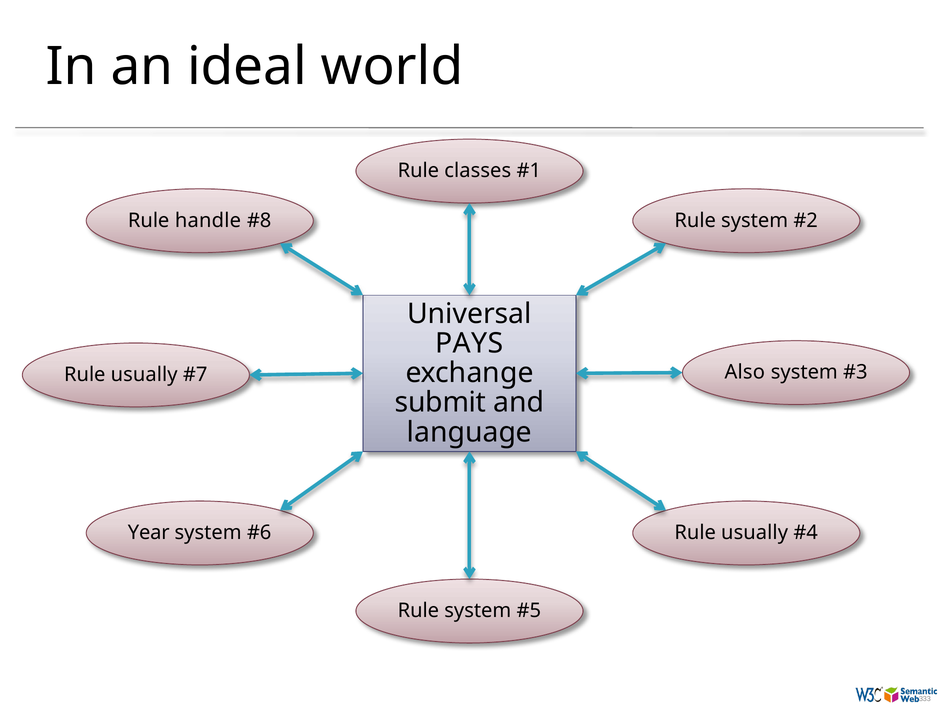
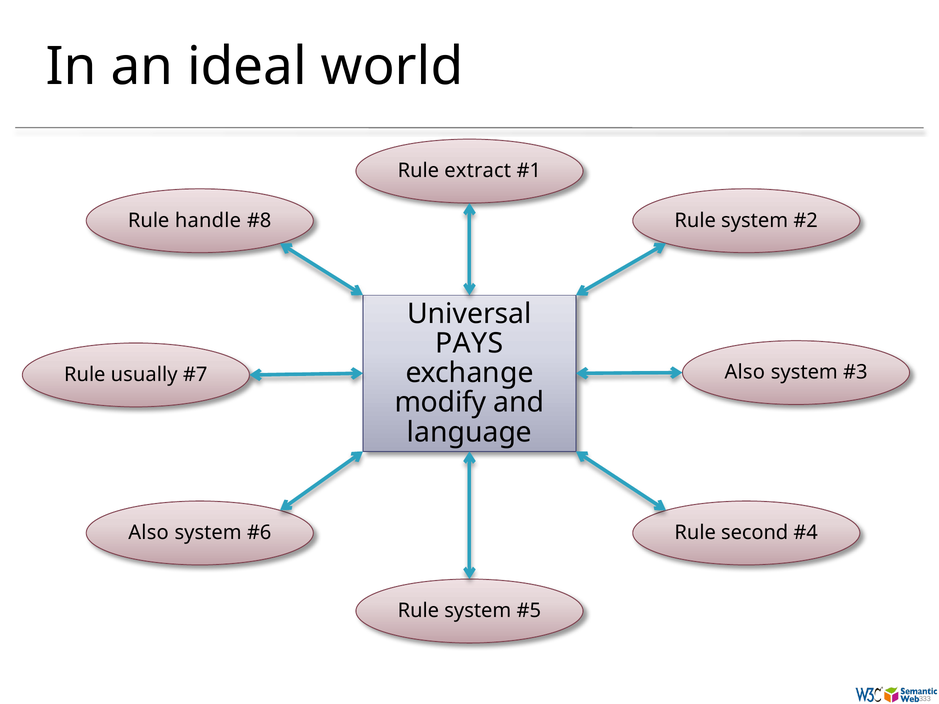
classes: classes -> extract
submit: submit -> modify
Year at (149, 533): Year -> Also
usually at (755, 533): usually -> second
